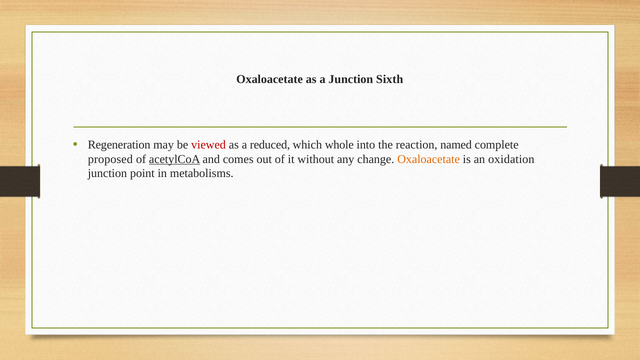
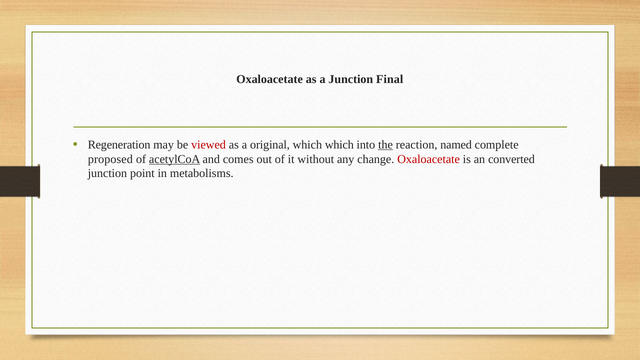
Sixth: Sixth -> Final
reduced: reduced -> original
which whole: whole -> which
the underline: none -> present
Oxaloacetate at (429, 159) colour: orange -> red
oxidation: oxidation -> converted
